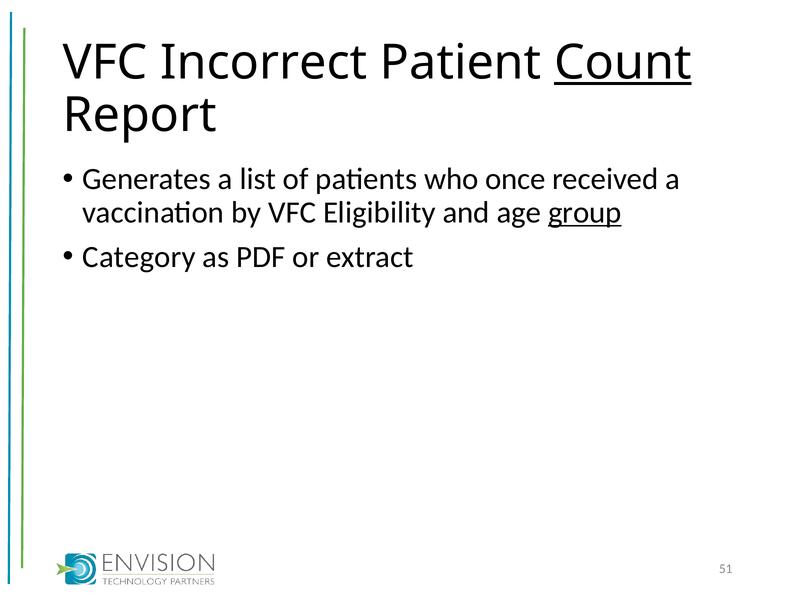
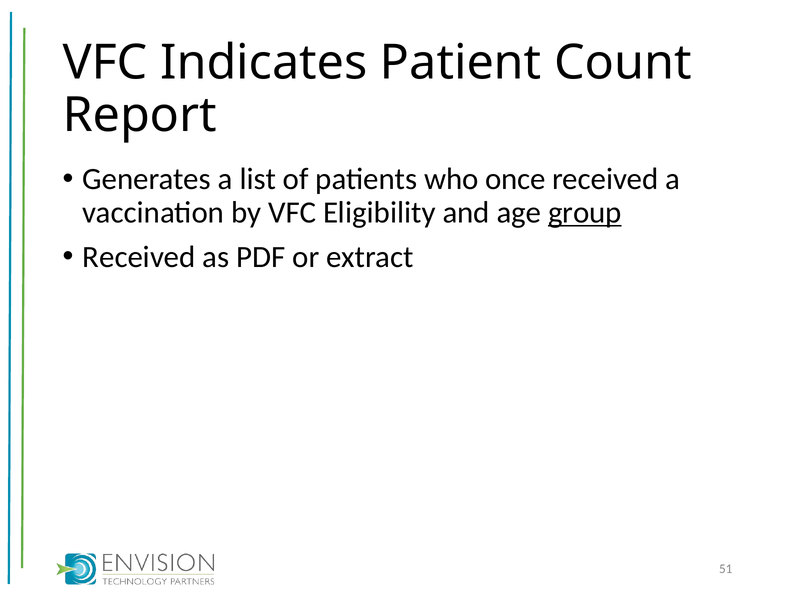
Incorrect: Incorrect -> Indicates
Count underline: present -> none
Category at (139, 257): Category -> Received
